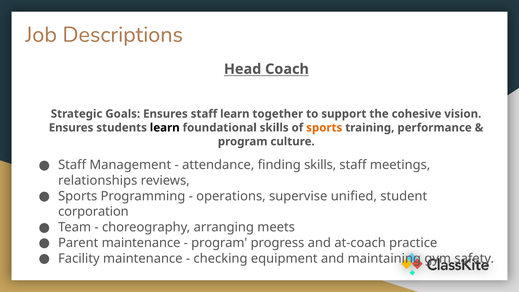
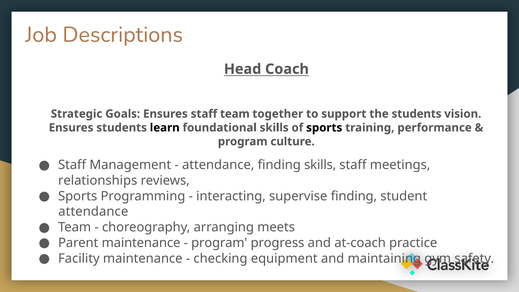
staff learn: learn -> team
the cohesive: cohesive -> students
sports at (324, 128) colour: orange -> black
operations: operations -> interacting
supervise unified: unified -> finding
corporation at (93, 212): corporation -> attendance
